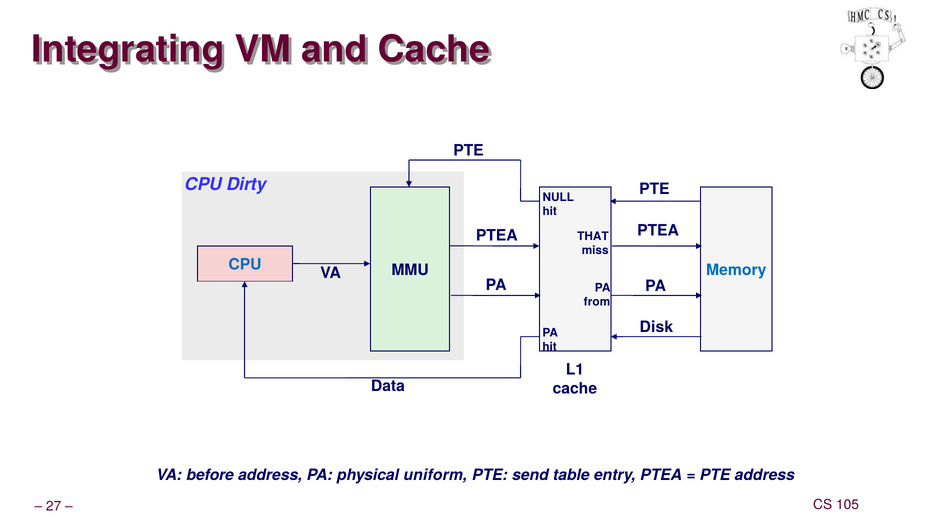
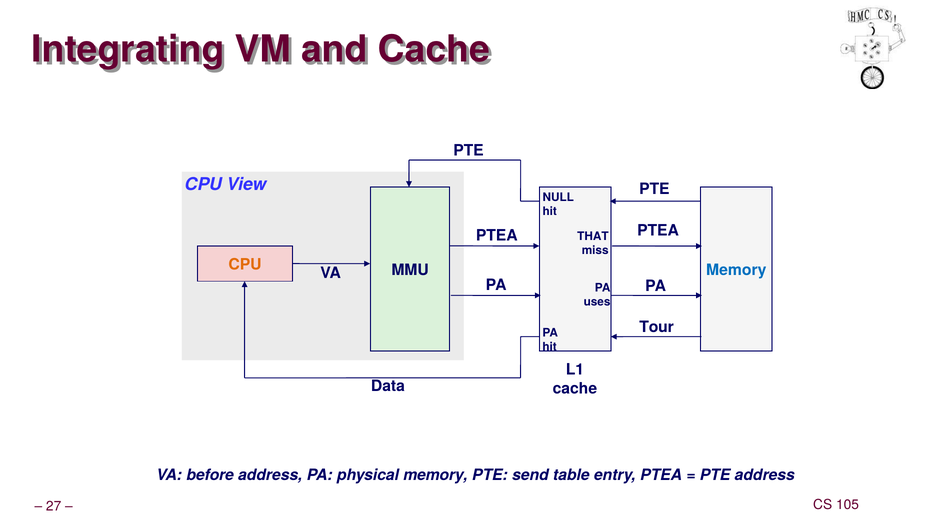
Dirty: Dirty -> View
CPU at (245, 265) colour: blue -> orange
from: from -> uses
Disk: Disk -> Tour
physical uniform: uniform -> memory
